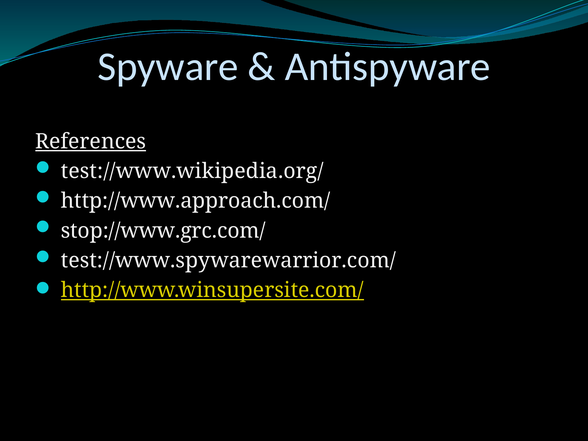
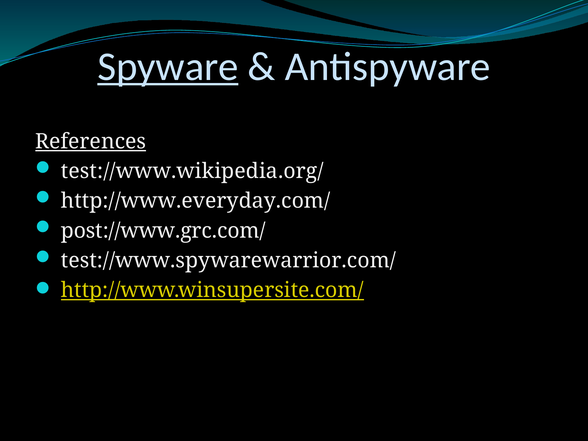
Spyware underline: none -> present
http://www.approach.com/: http://www.approach.com/ -> http://www.everyday.com/
stop://www.grc.com/: stop://www.grc.com/ -> post://www.grc.com/
